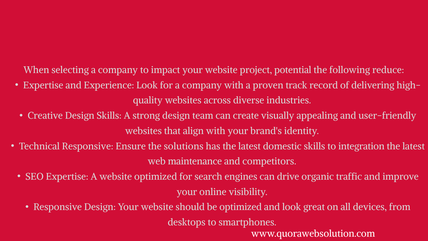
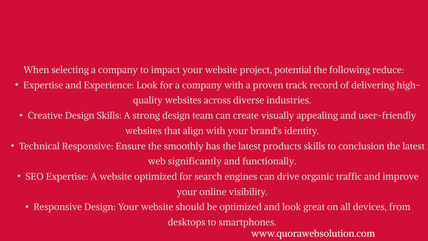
solutions: solutions -> smoothly
domestic: domestic -> products
integration: integration -> conclusion
maintenance: maintenance -> significantly
competitors: competitors -> functionally
